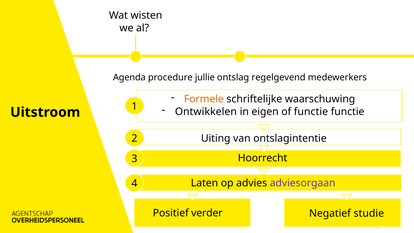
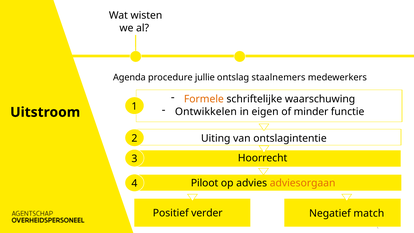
regelgevend: regelgevend -> staalnemers
of functie: functie -> minder
Laten: Laten -> Piloot
adviesorgaan colour: purple -> orange
studie: studie -> match
